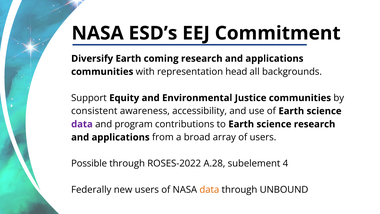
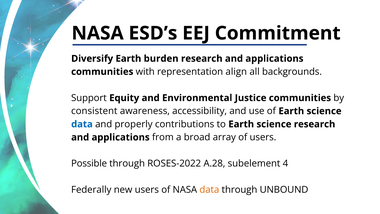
coming: coming -> burden
head: head -> align
data at (82, 124) colour: purple -> blue
program: program -> properly
